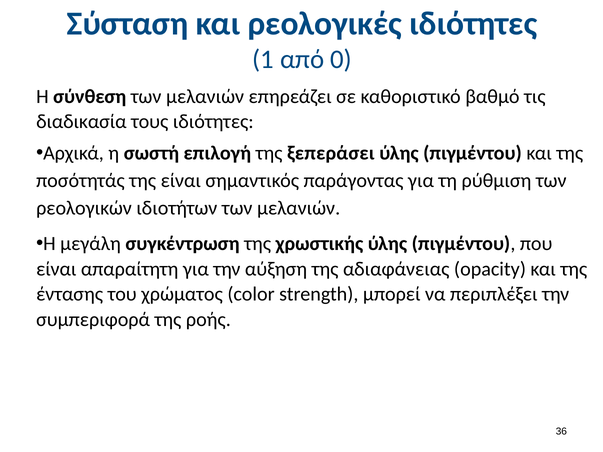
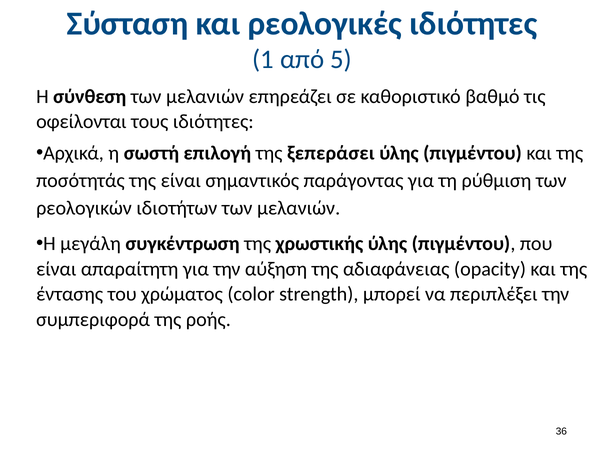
0: 0 -> 5
διαδικασία: διαδικασία -> οφείλονται
